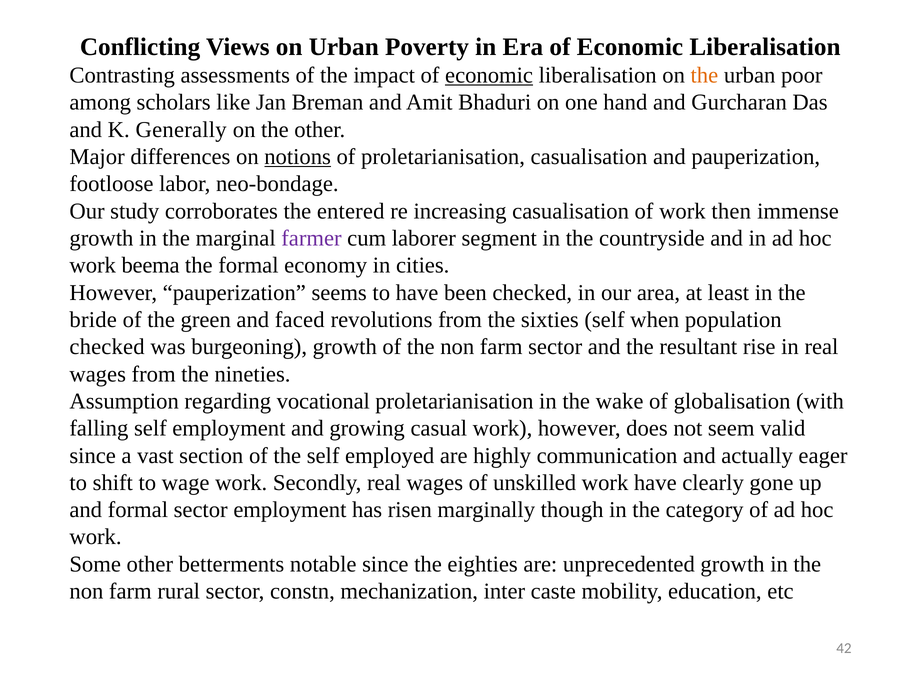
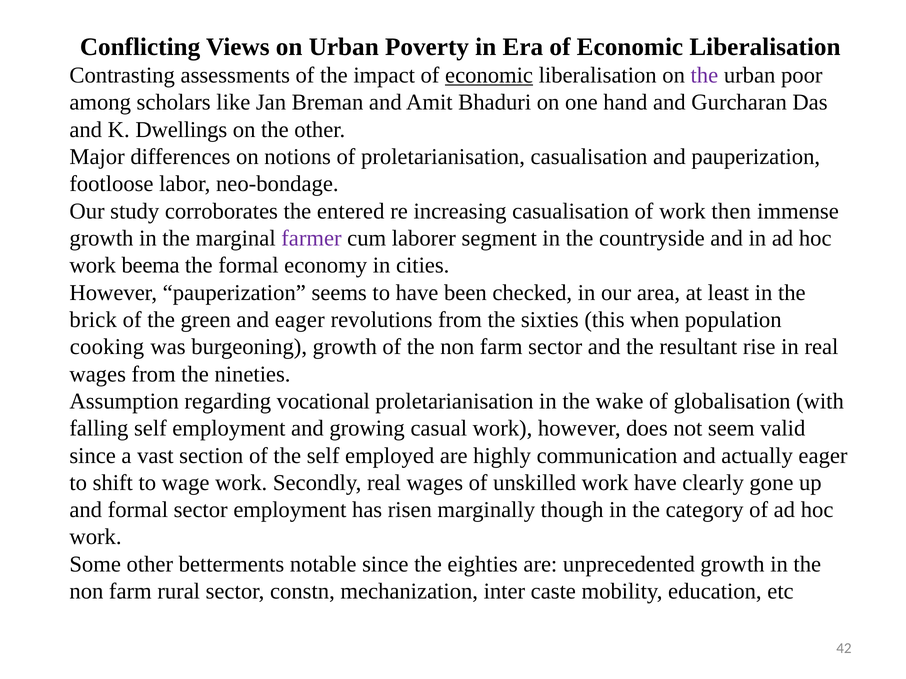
the at (704, 75) colour: orange -> purple
Generally: Generally -> Dwellings
notions underline: present -> none
bride: bride -> brick
and faced: faced -> eager
sixties self: self -> this
checked at (107, 347): checked -> cooking
